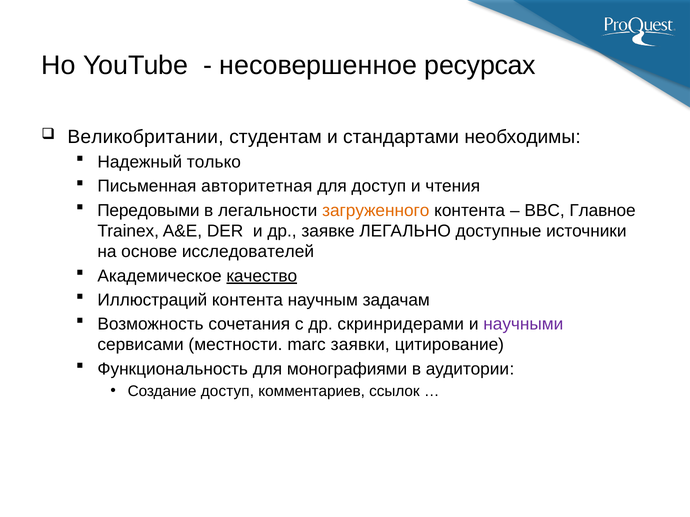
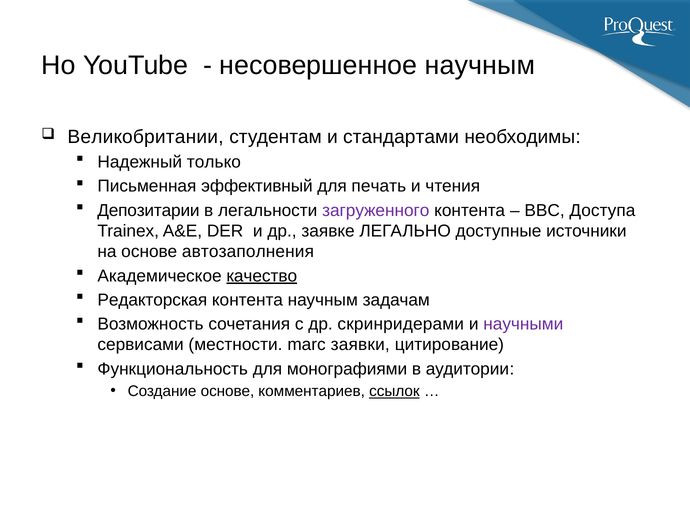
несовершенное ресурсах: ресурсах -> научным
авторитетная: авторитетная -> эффективный
для доступ: доступ -> печать
Передовыми: Передовыми -> Депозитарии
загруженного colour: orange -> purple
Главное: Главное -> Доступа
исследователей: исследователей -> автозаполнения
Иллюстраций: Иллюстраций -> Редакторская
Создание доступ: доступ -> основе
ссылок underline: none -> present
